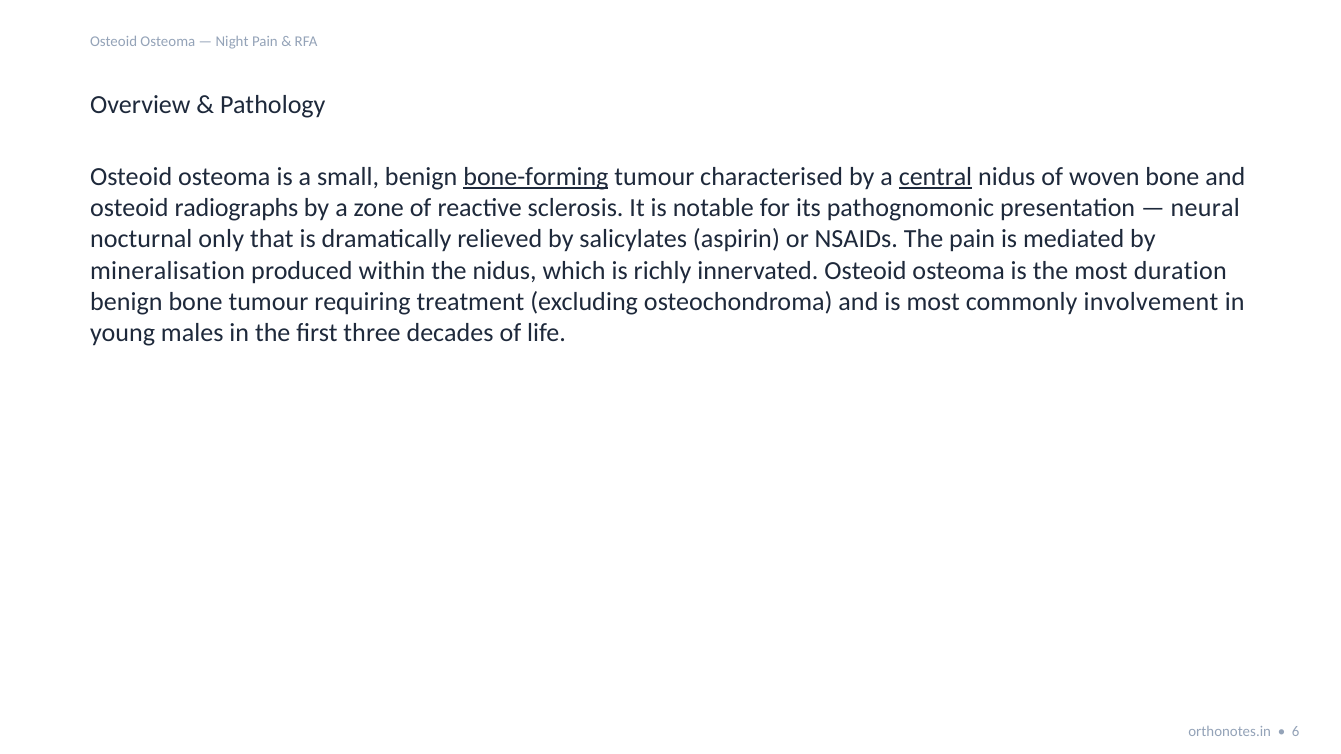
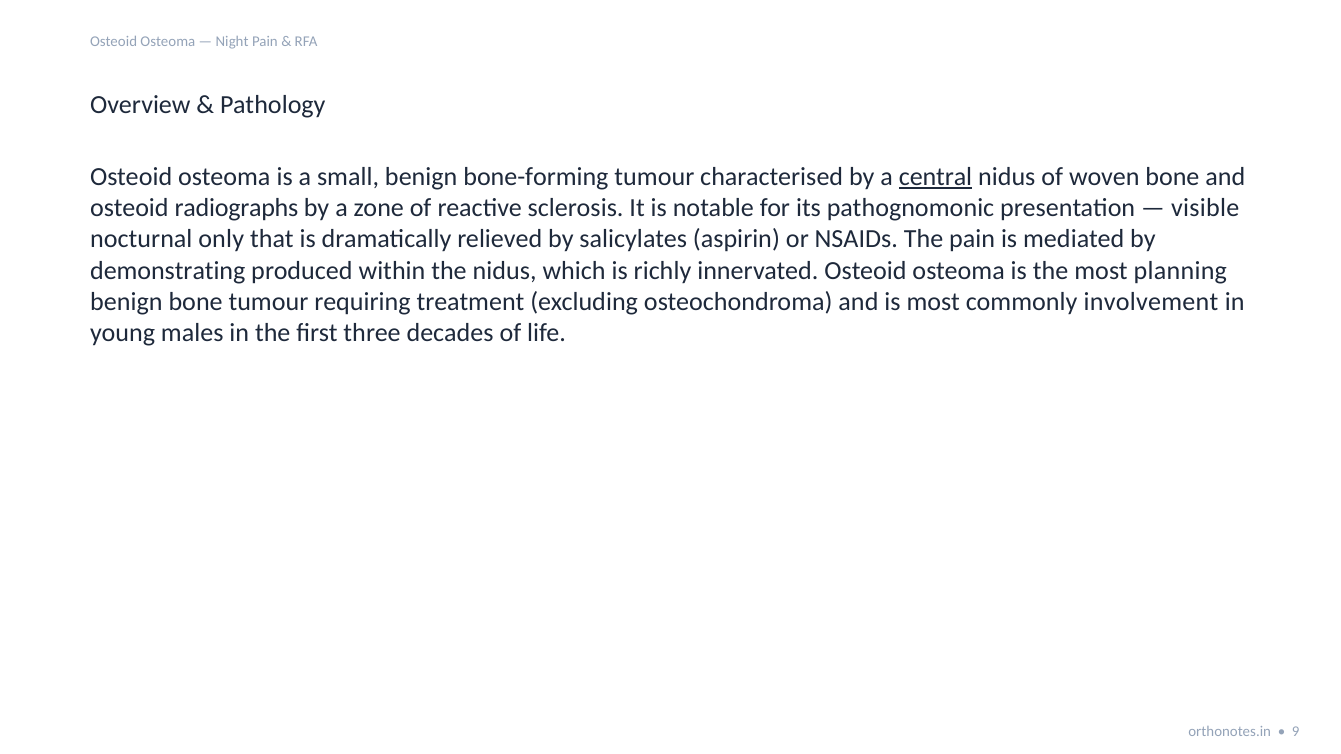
bone-forming underline: present -> none
neural: neural -> visible
mineralisation: mineralisation -> demonstrating
duration: duration -> planning
6: 6 -> 9
